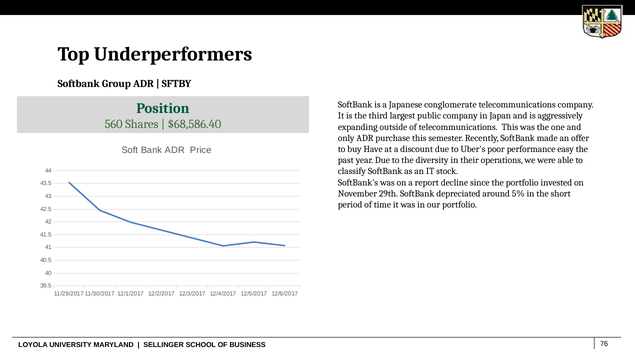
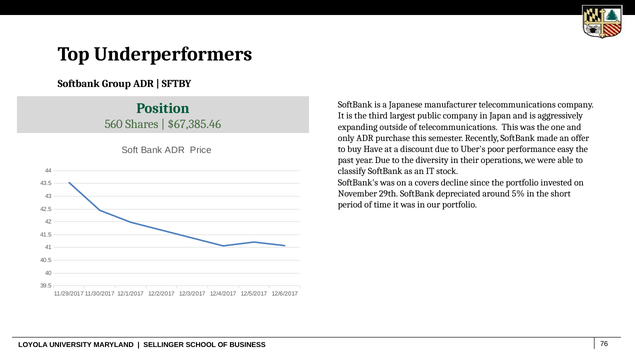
conglomerate: conglomerate -> manufacturer
$68,586.40: $68,586.40 -> $67,385.46
report: report -> covers
